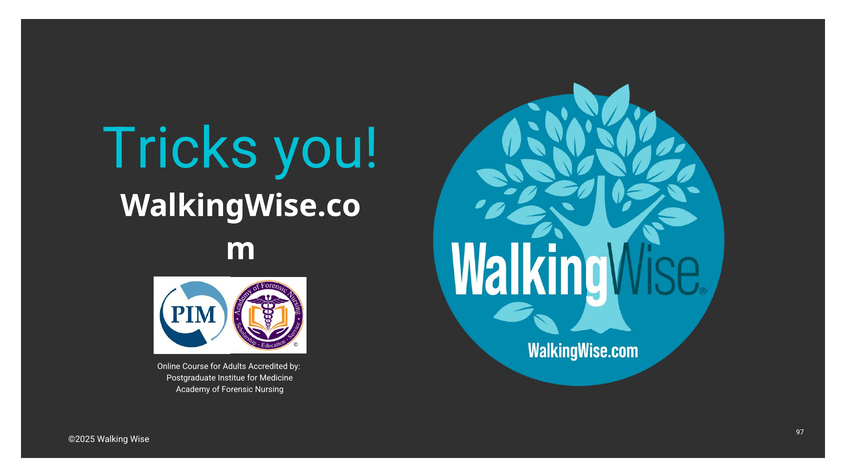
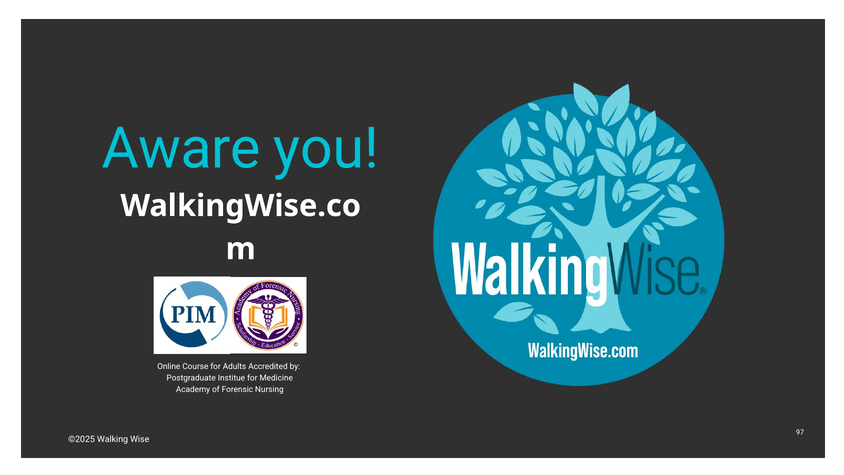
Tricks: Tricks -> Aware
